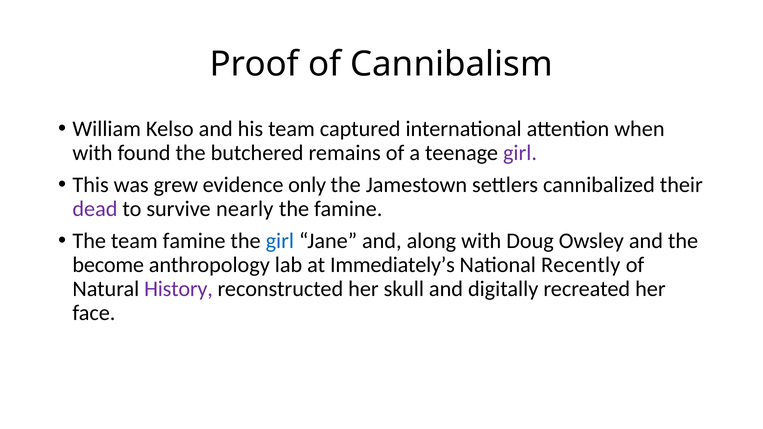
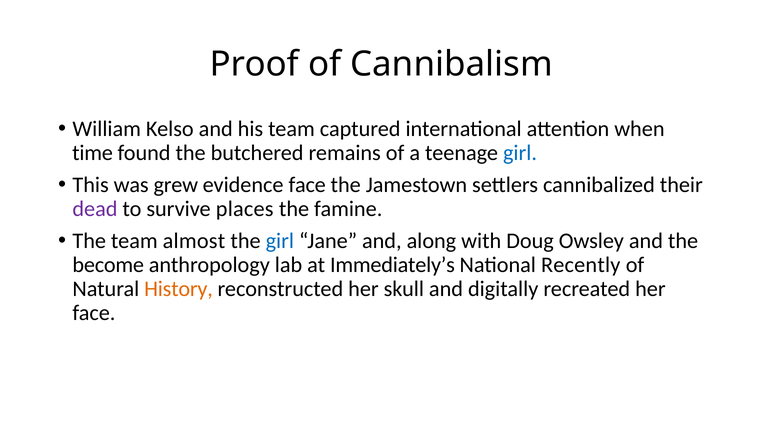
with at (92, 153): with -> time
girl at (520, 153) colour: purple -> blue
evidence only: only -> face
nearly: nearly -> places
team famine: famine -> almost
History colour: purple -> orange
